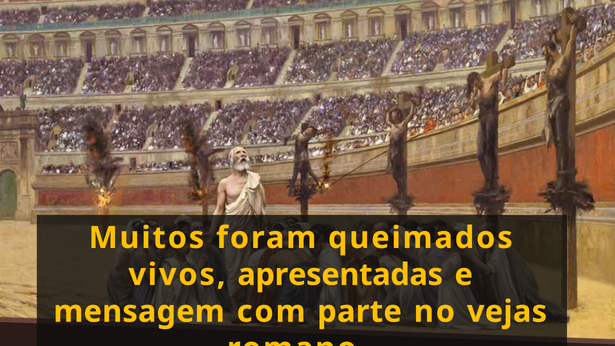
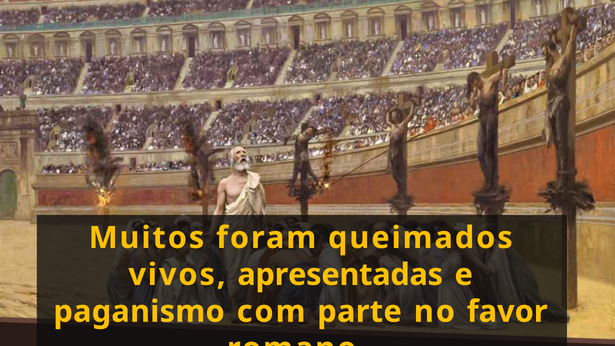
mensagem: mensagem -> paganismo
vejas: vejas -> favor
